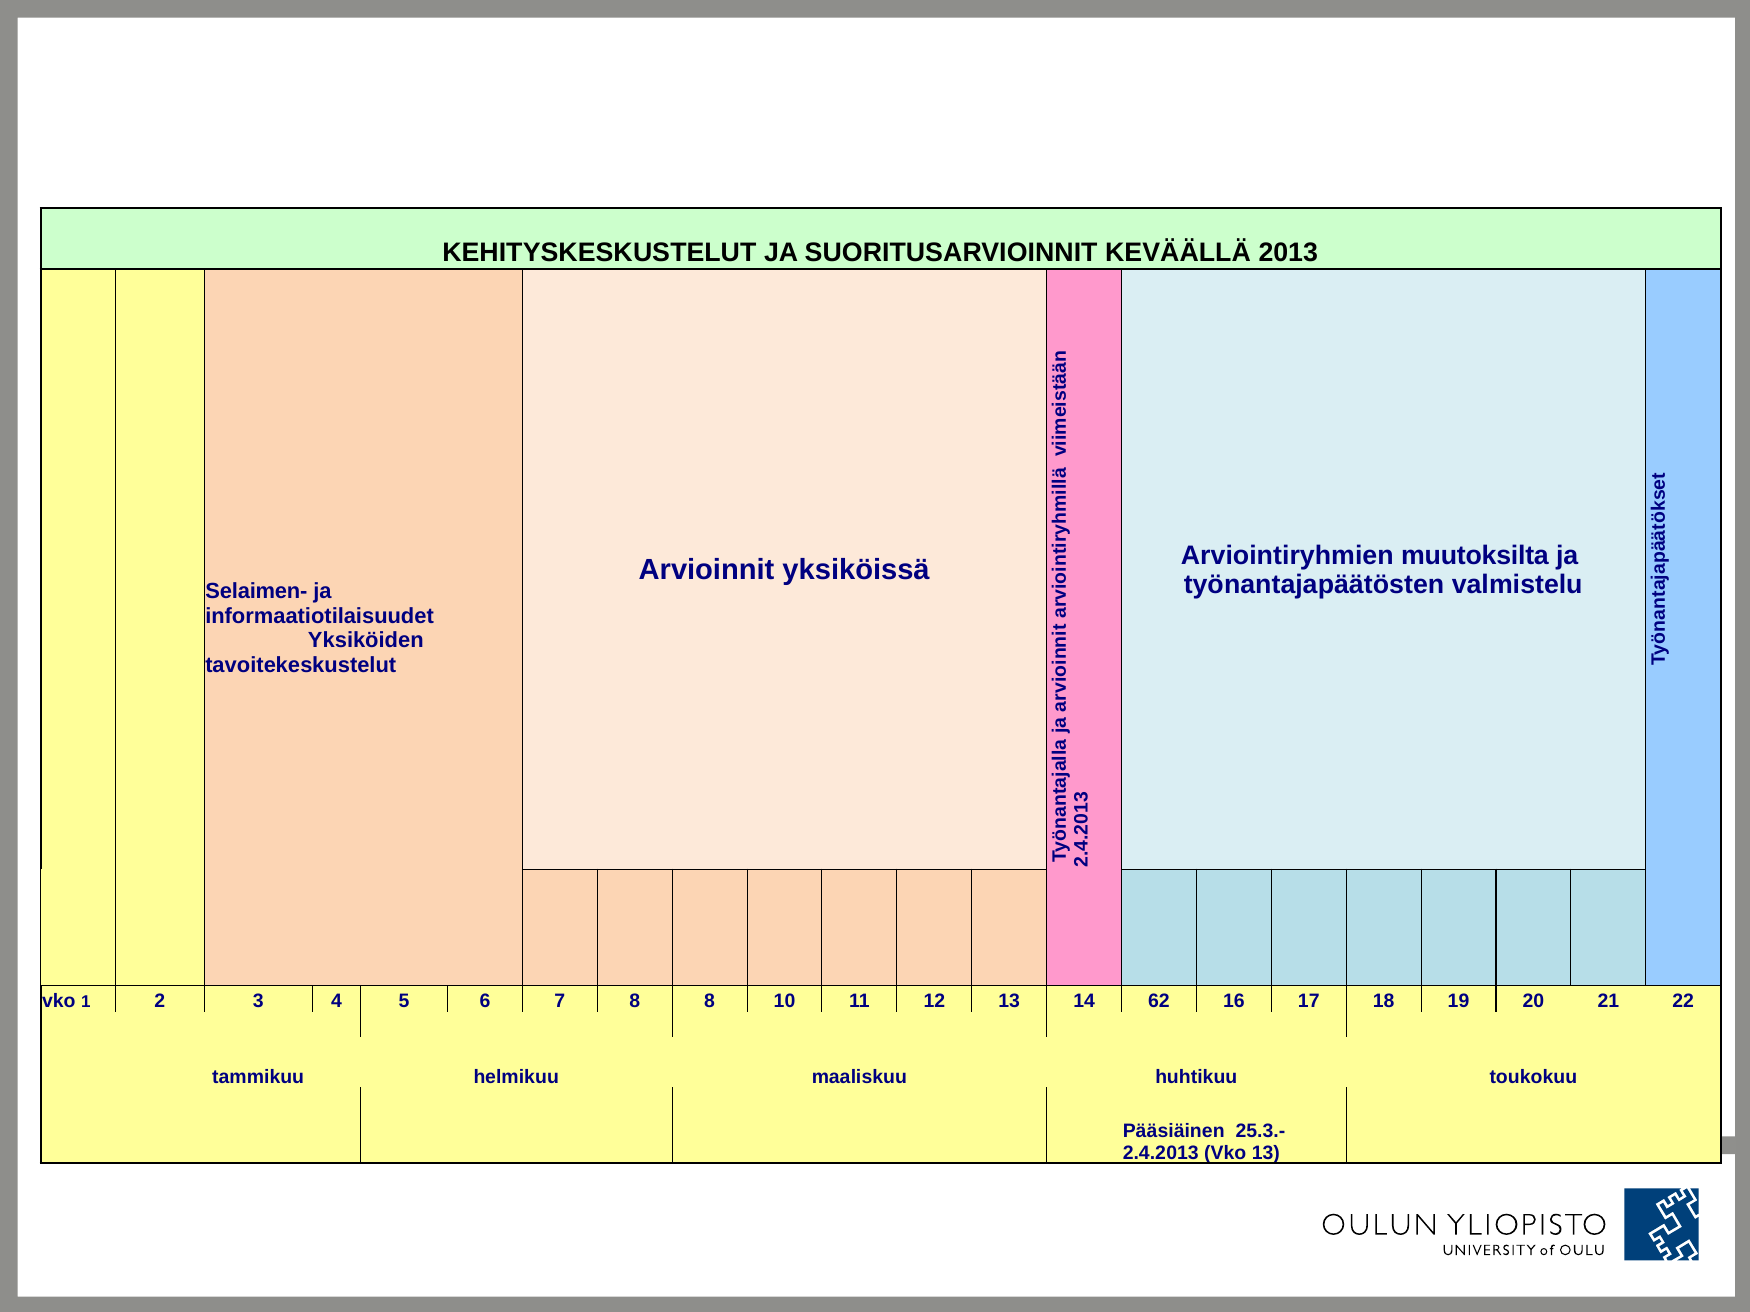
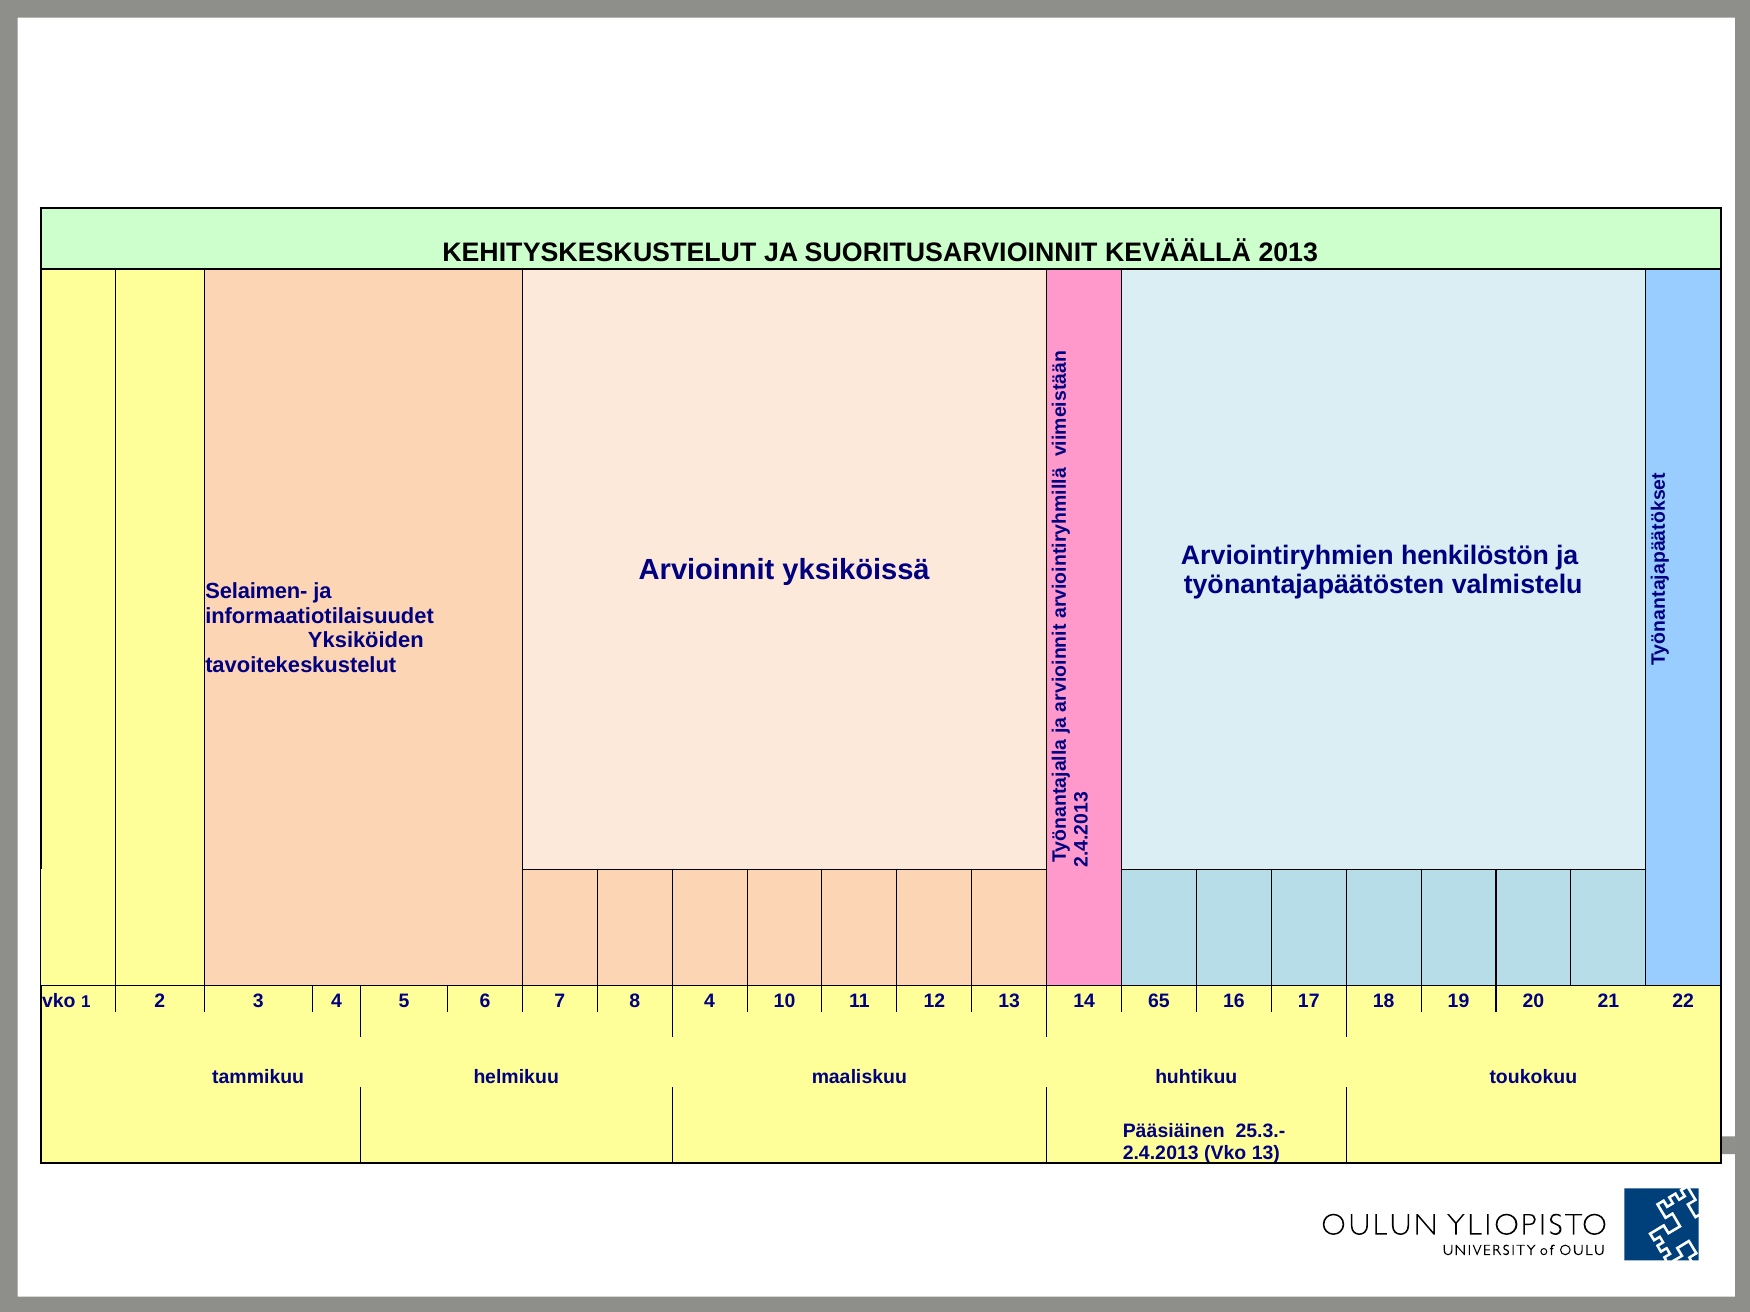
muutoksilta: muutoksilta -> henkilöstön
8 8: 8 -> 4
62: 62 -> 65
